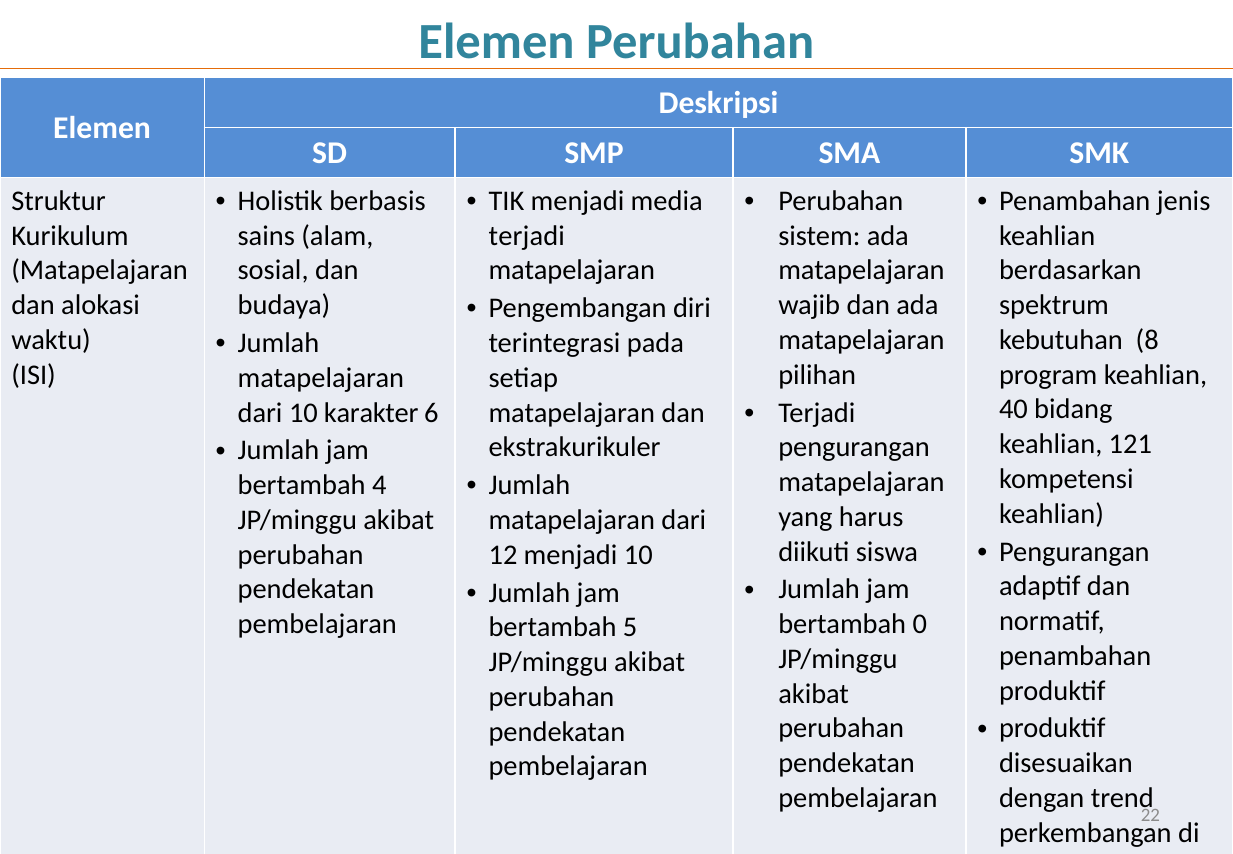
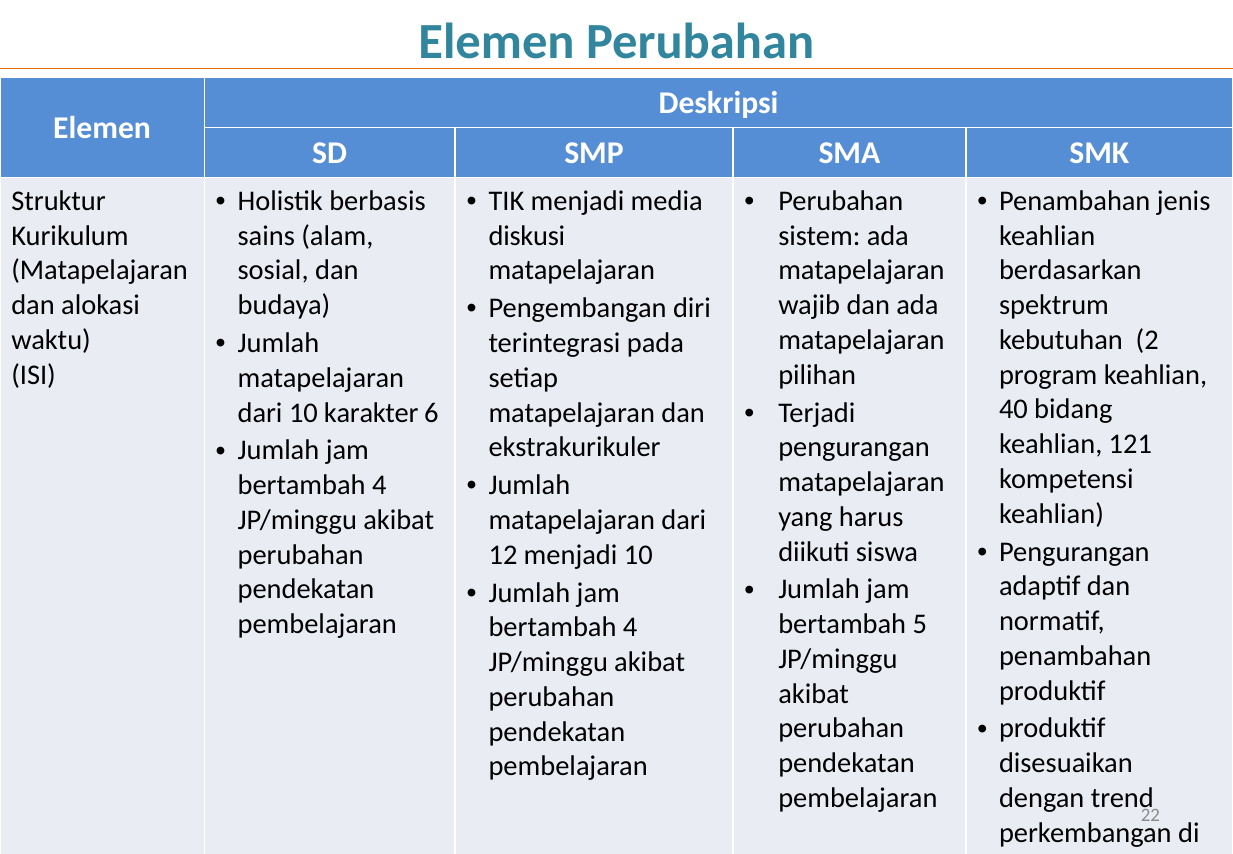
terjadi at (527, 236): terjadi -> diskusi
8: 8 -> 2
0: 0 -> 5
5 at (630, 627): 5 -> 4
